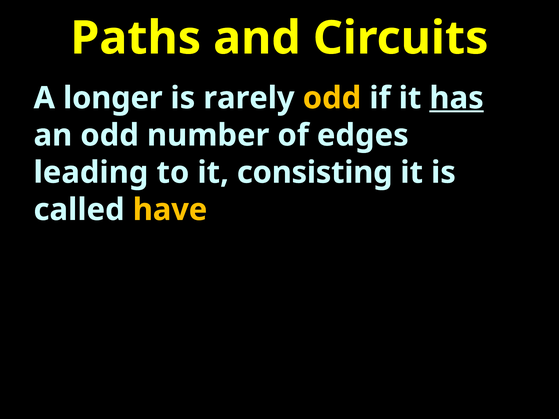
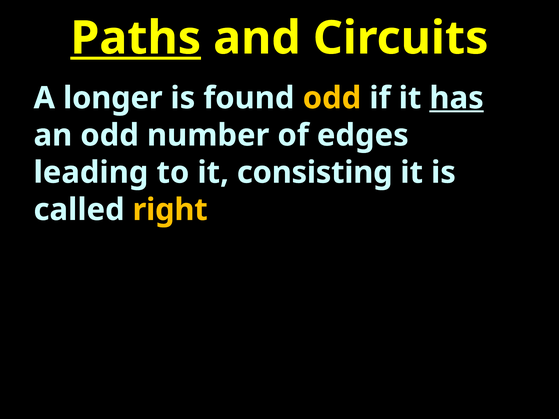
Paths underline: none -> present
rarely: rarely -> found
have: have -> right
